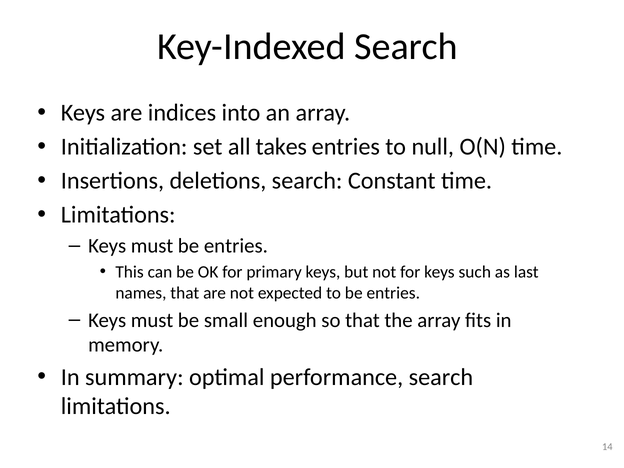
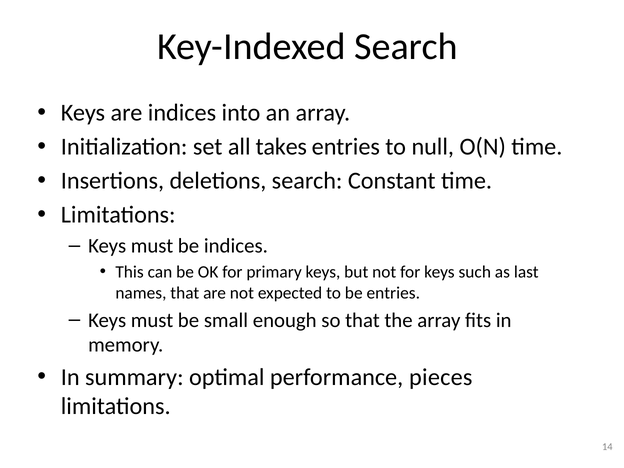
must be entries: entries -> indices
performance search: search -> pieces
